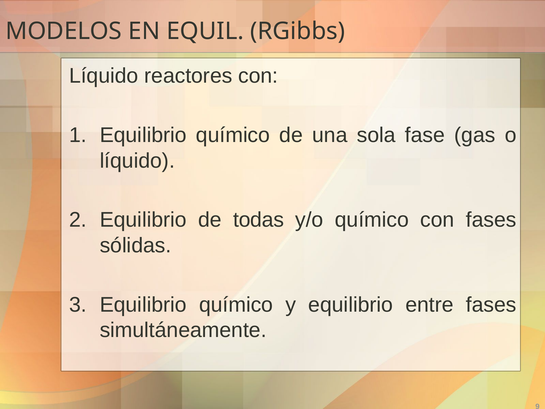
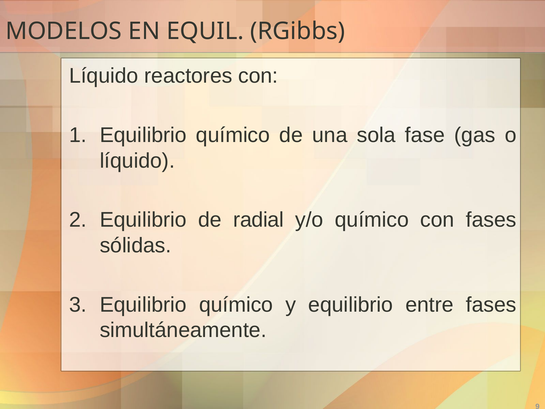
todas: todas -> radial
